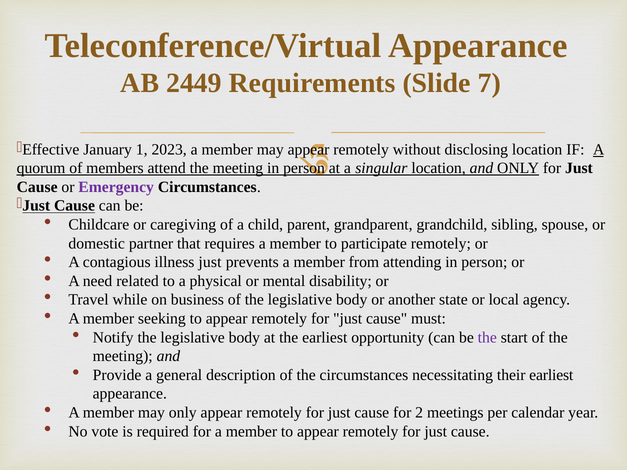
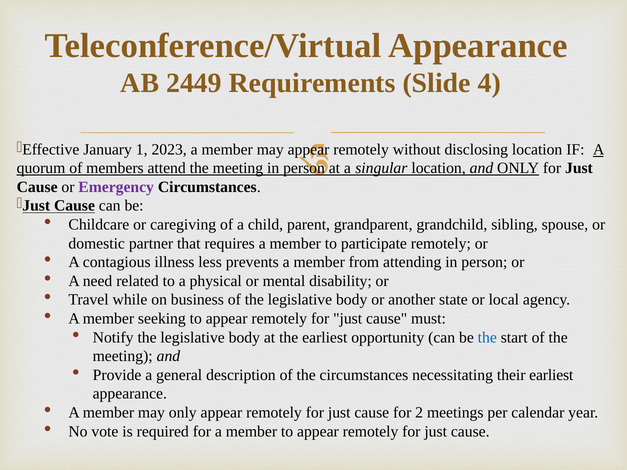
7: 7 -> 4
illness just: just -> less
the at (487, 338) colour: purple -> blue
